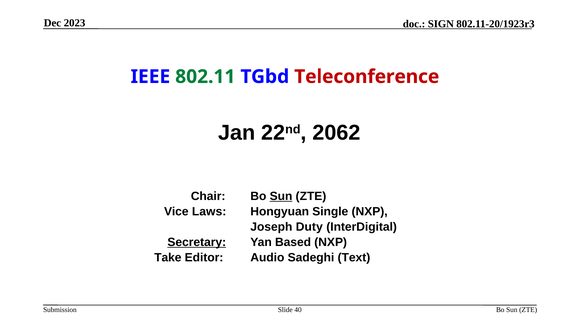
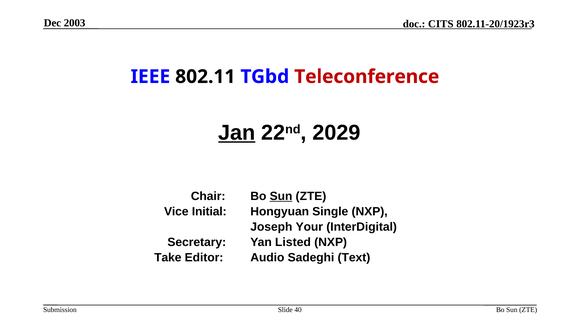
2023: 2023 -> 2003
SIGN: SIGN -> CITS
802.11 colour: green -> black
Jan underline: none -> present
2062: 2062 -> 2029
Laws: Laws -> Initial
Duty: Duty -> Your
Secretary underline: present -> none
Based: Based -> Listed
